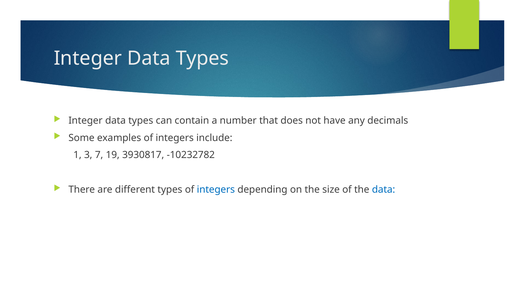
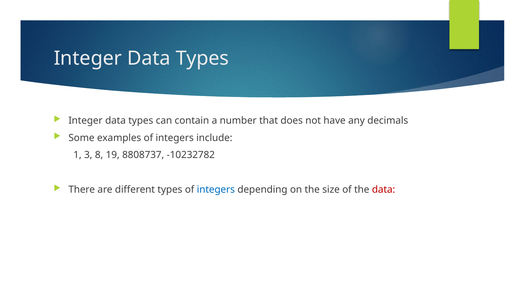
7: 7 -> 8
3930817: 3930817 -> 8808737
data at (384, 190) colour: blue -> red
